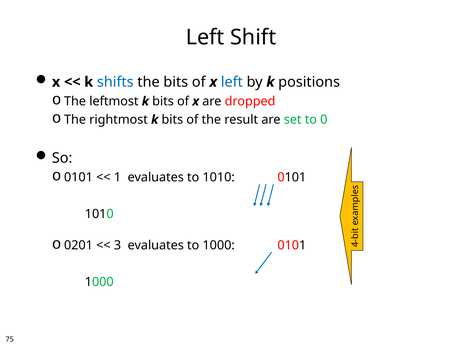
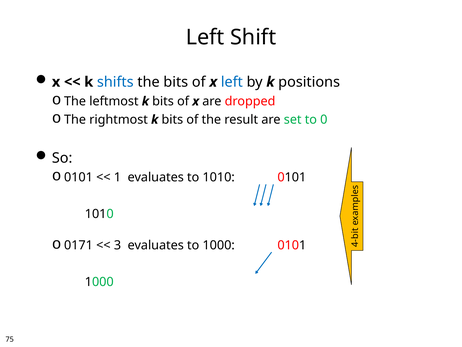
0201: 0201 -> 0171
